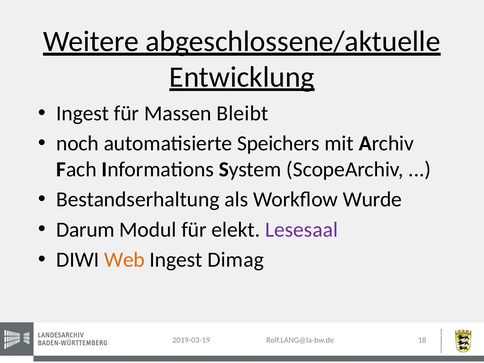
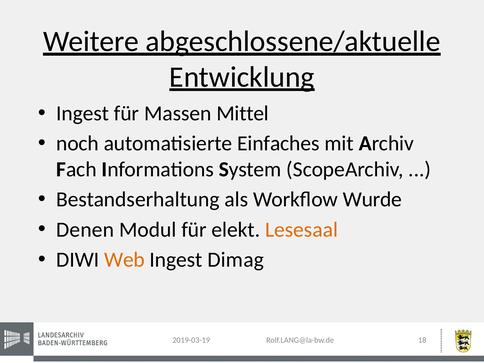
Bleibt: Bleibt -> Mittel
Speichers: Speichers -> Einfaches
Darum: Darum -> Denen
Lesesaal colour: purple -> orange
